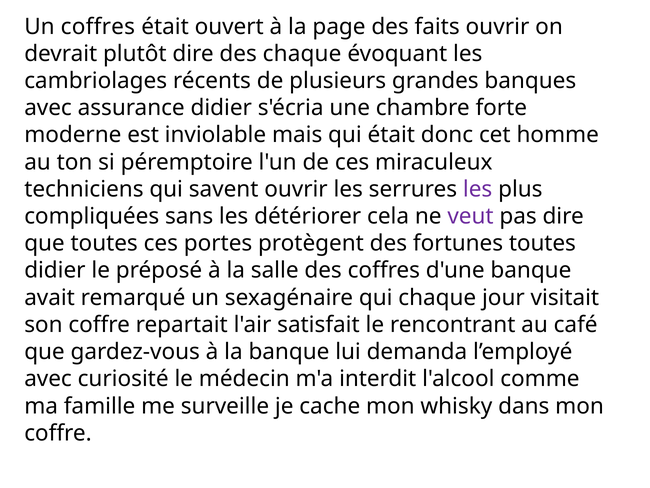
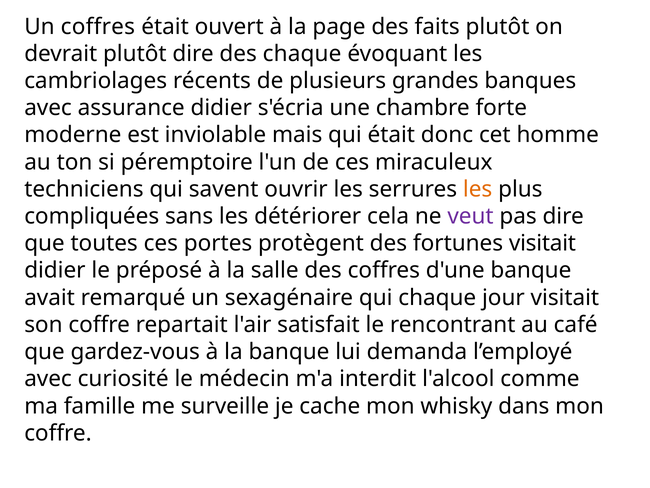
faits ouvrir: ouvrir -> plutôt
les at (478, 189) colour: purple -> orange
fortunes toutes: toutes -> visitait
